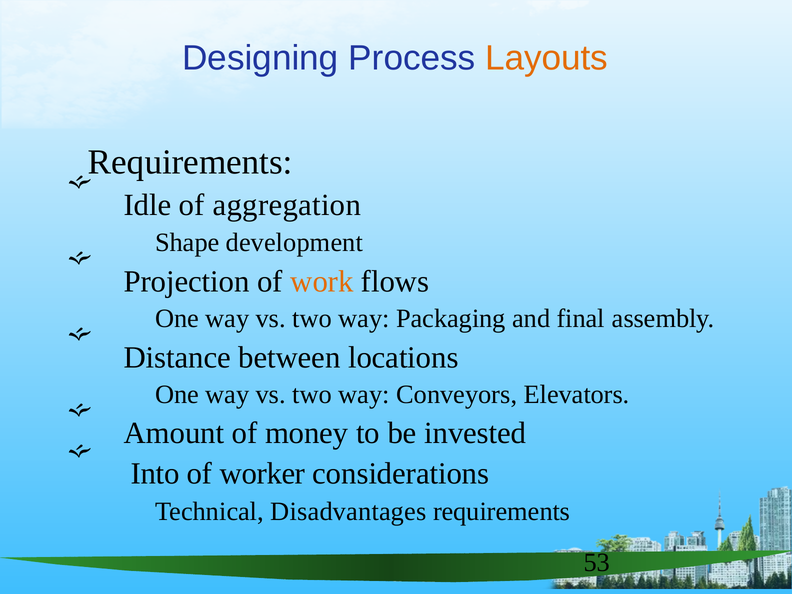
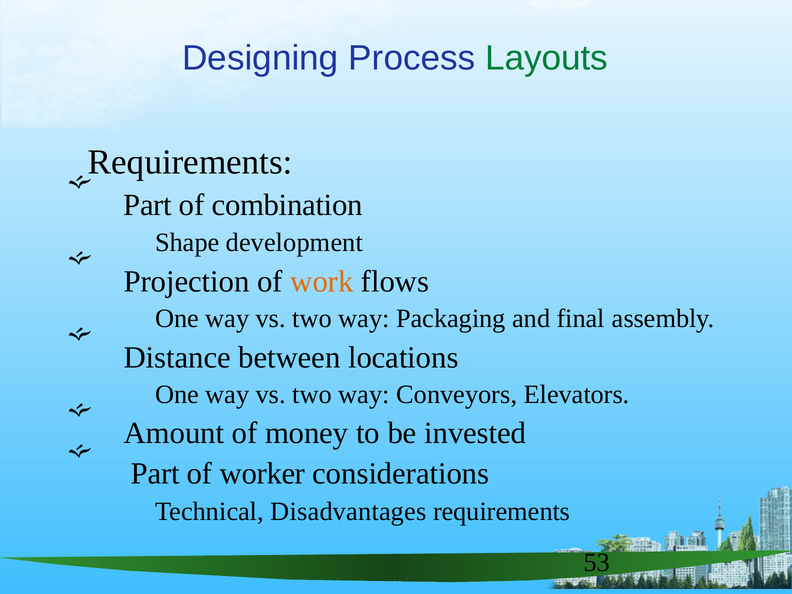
Layouts colour: orange -> green
Idle at (148, 205): Idle -> Part
aggregation: aggregation -> combination
Into at (155, 474): Into -> Part
